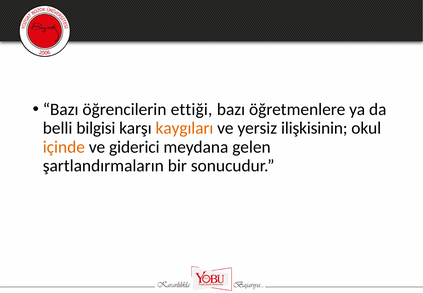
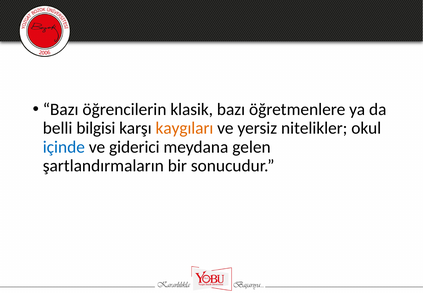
ettiği: ettiği -> klasik
ilişkisinin: ilişkisinin -> nitelikler
içinde colour: orange -> blue
